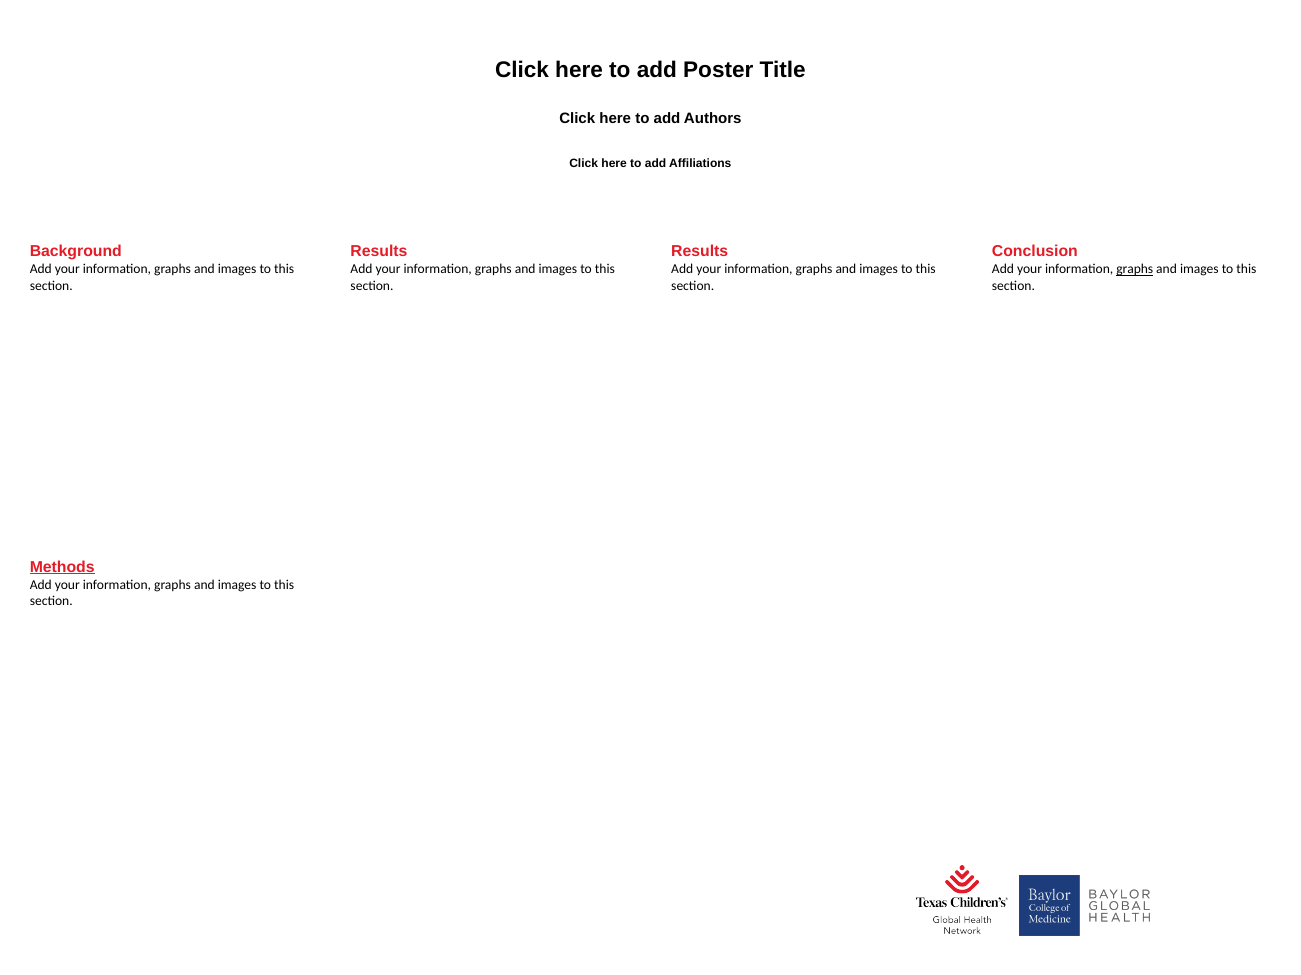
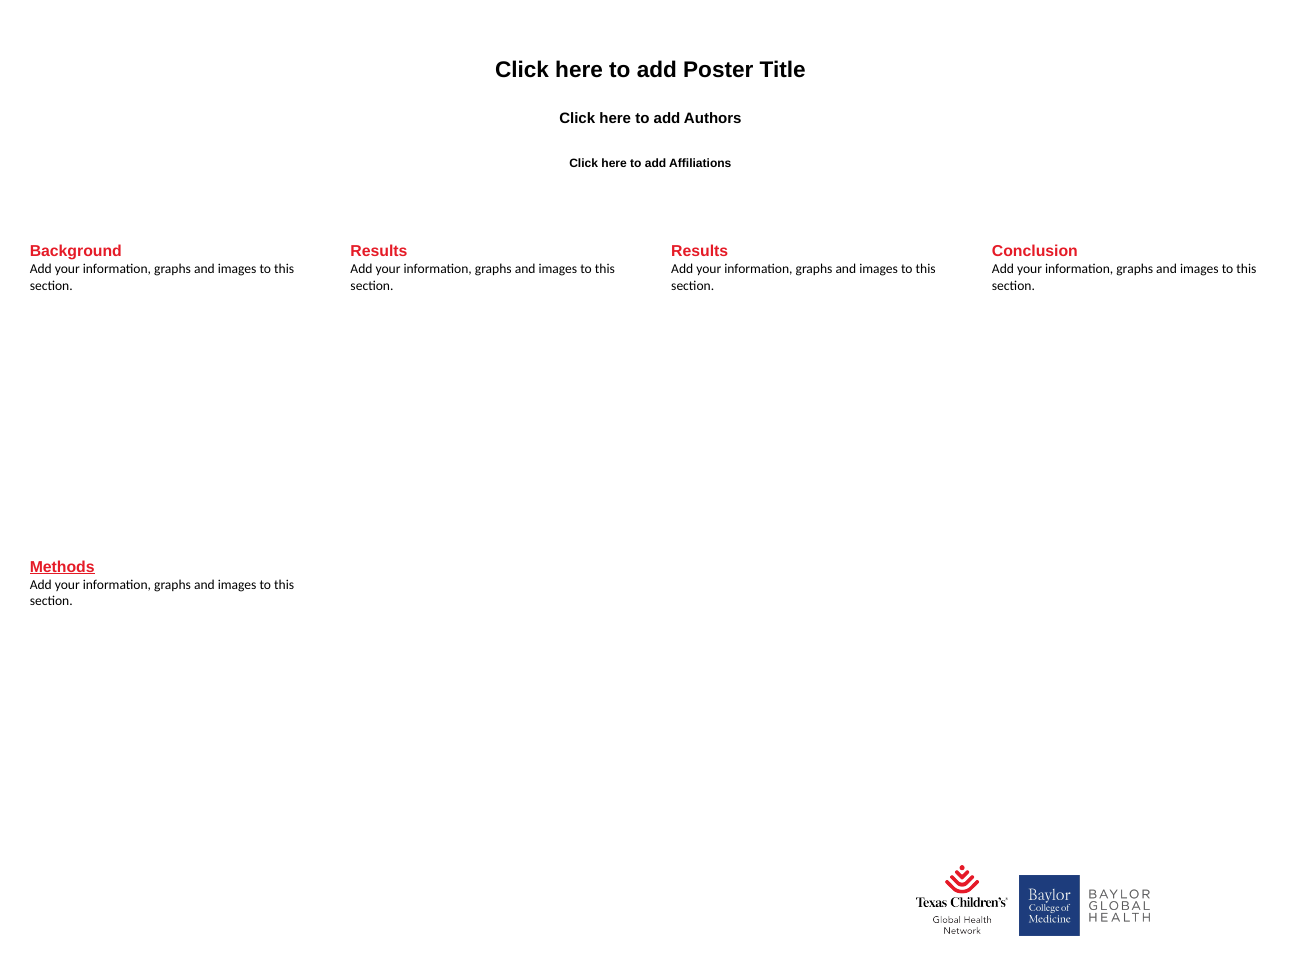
graphs at (1135, 270) underline: present -> none
